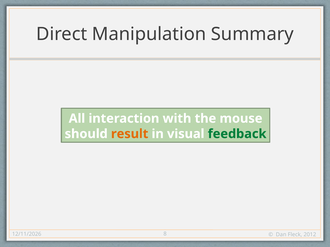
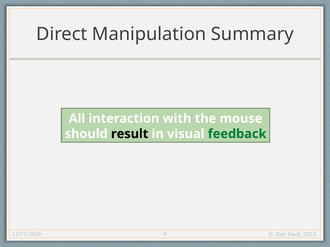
result colour: orange -> black
